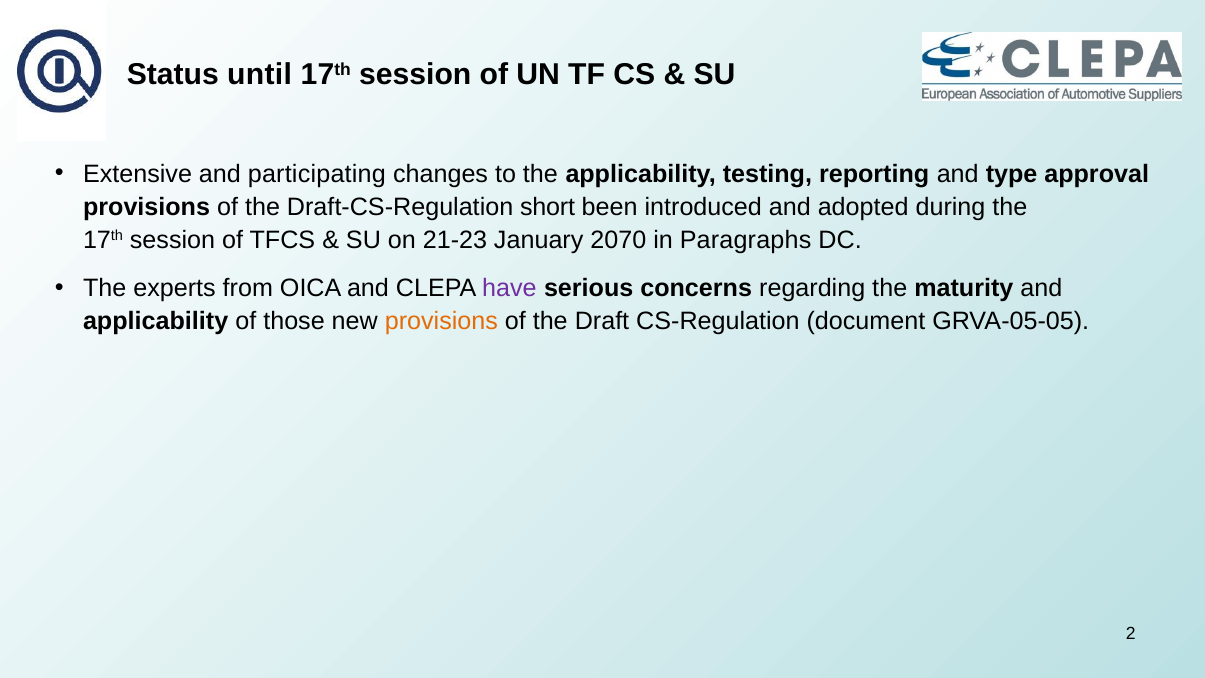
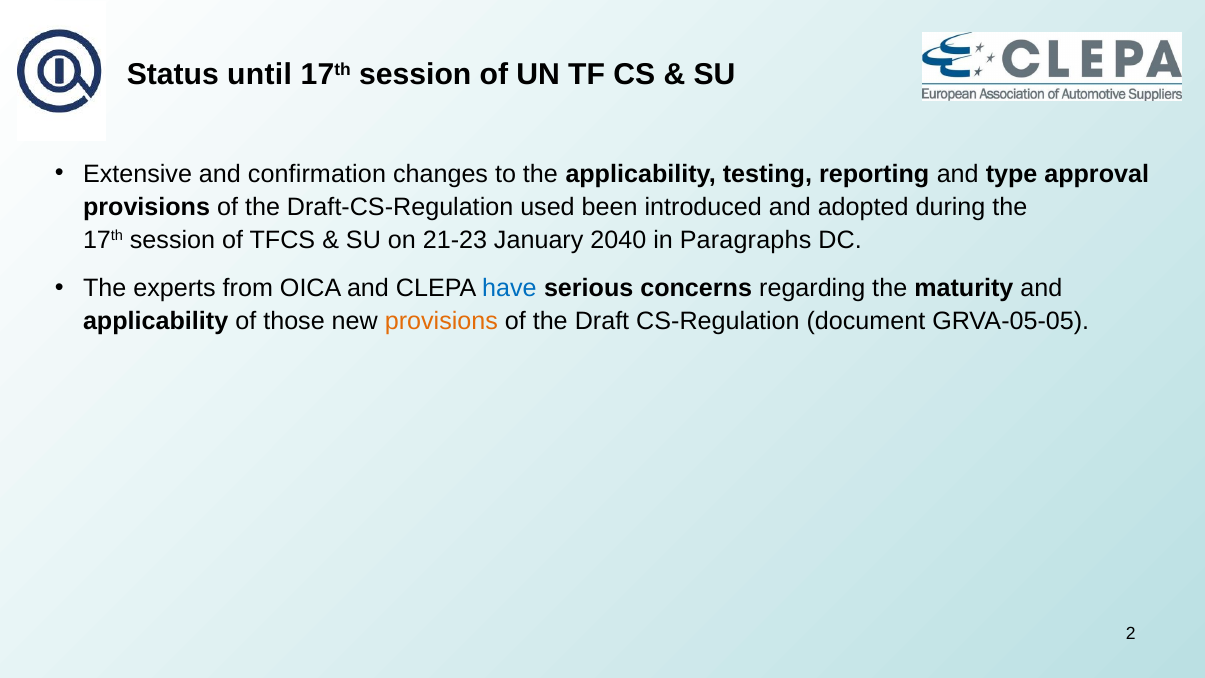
participating: participating -> confirmation
short: short -> used
2070: 2070 -> 2040
have colour: purple -> blue
